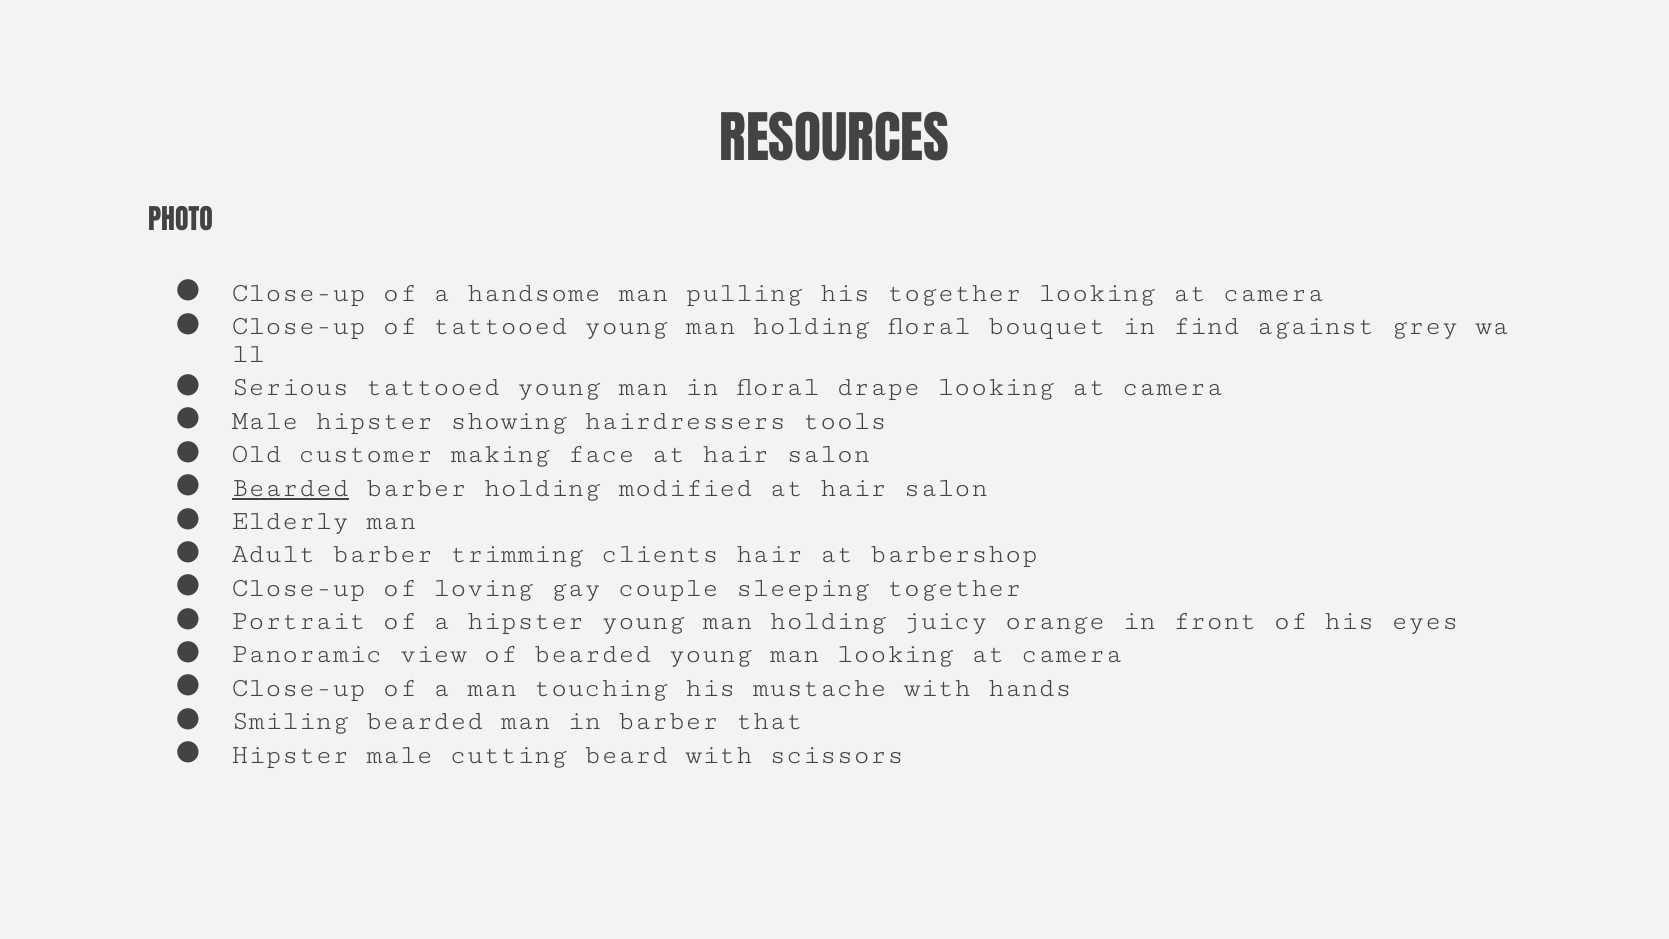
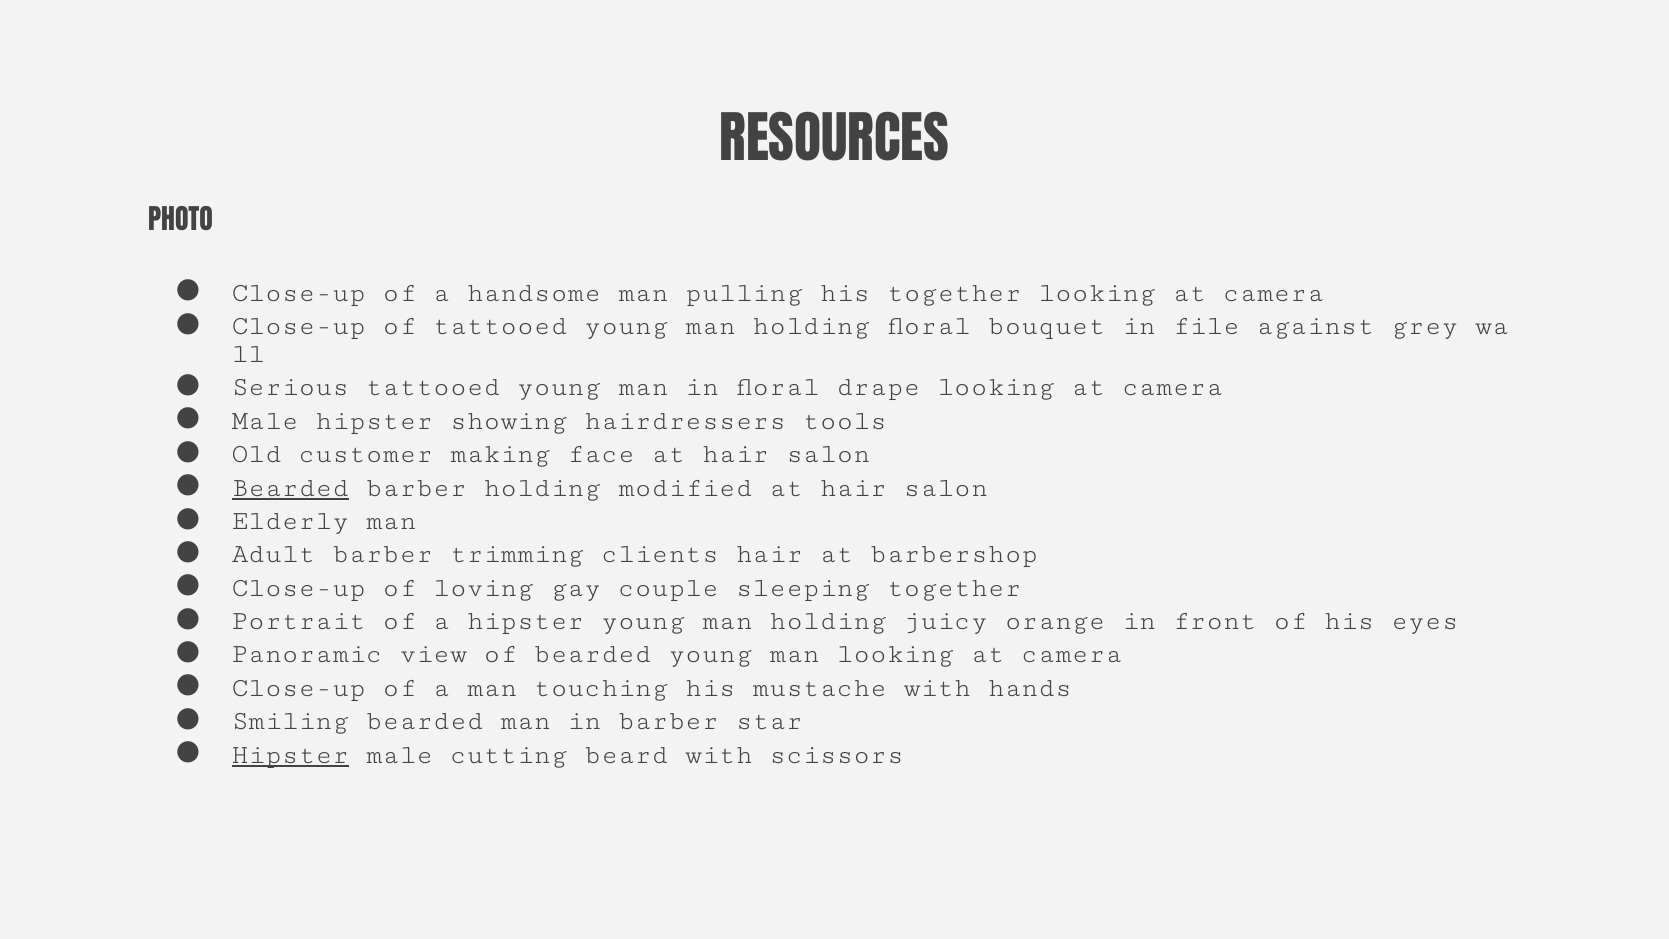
find: find -> file
that: that -> star
Hipster at (290, 754) underline: none -> present
